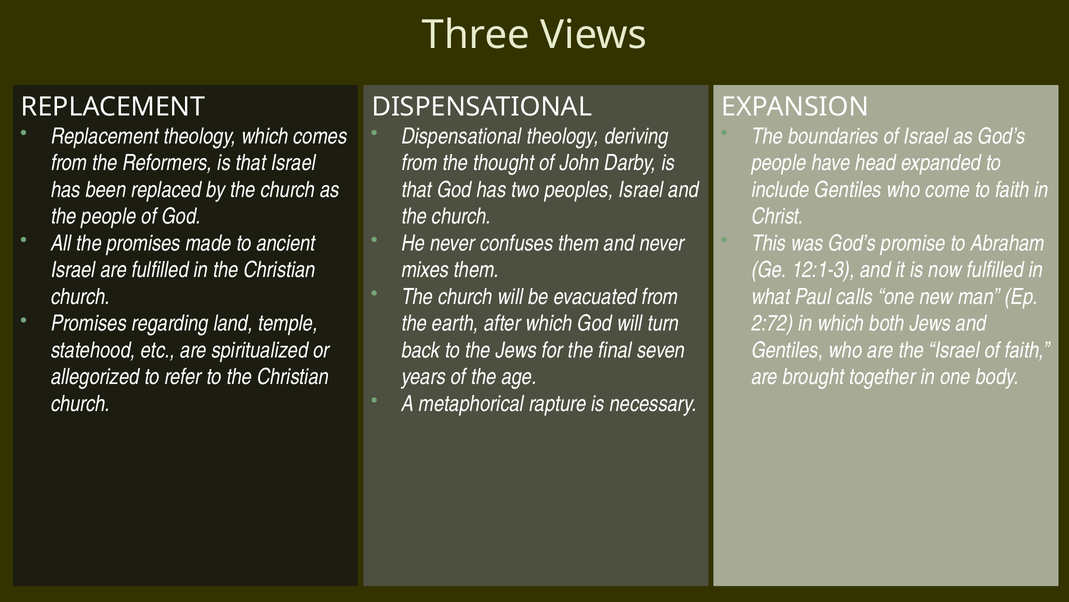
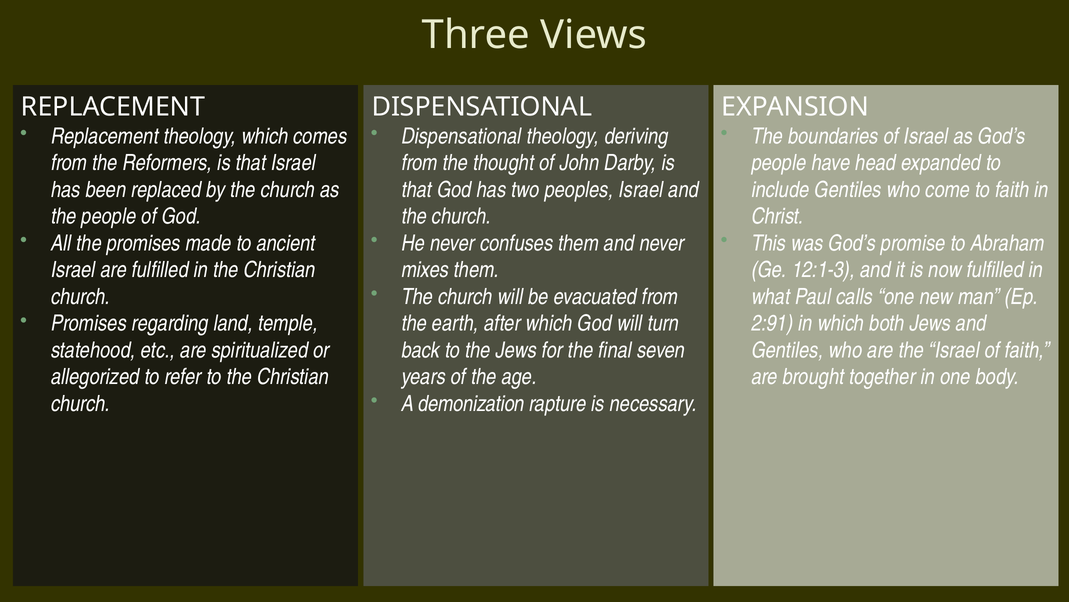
2:72: 2:72 -> 2:91
metaphorical: metaphorical -> demonization
